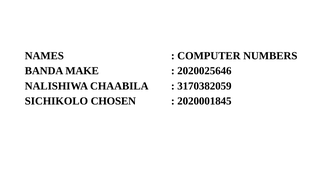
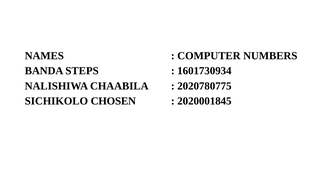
MAKE: MAKE -> STEPS
2020025646: 2020025646 -> 1601730934
3170382059: 3170382059 -> 2020780775
